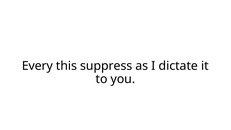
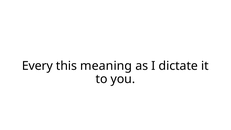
suppress: suppress -> meaning
